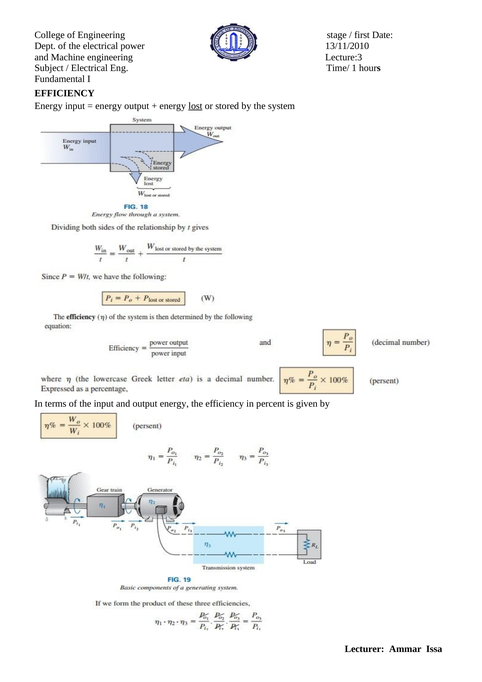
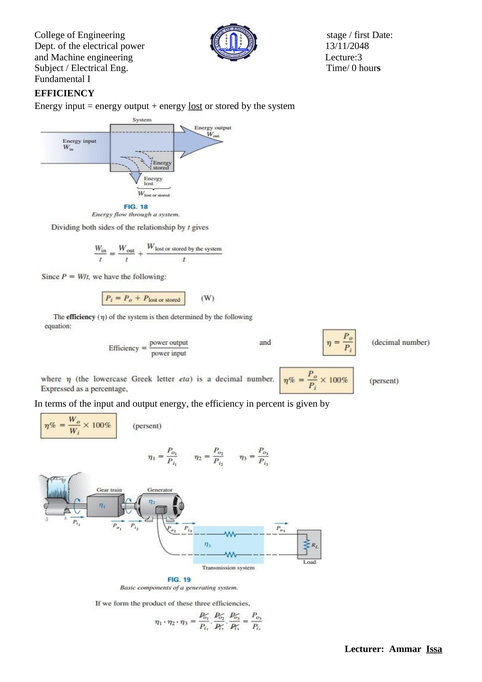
13/11/2010: 13/11/2010 -> 13/11/2048
1: 1 -> 0
Issa underline: none -> present
